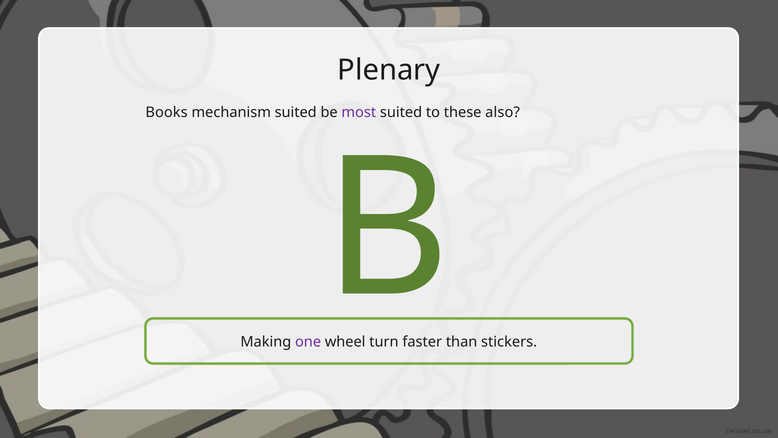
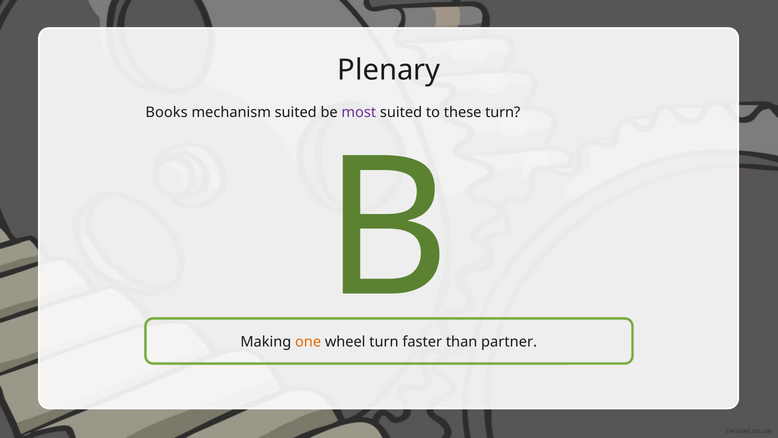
these also: also -> turn
one colour: purple -> orange
stickers: stickers -> partner
